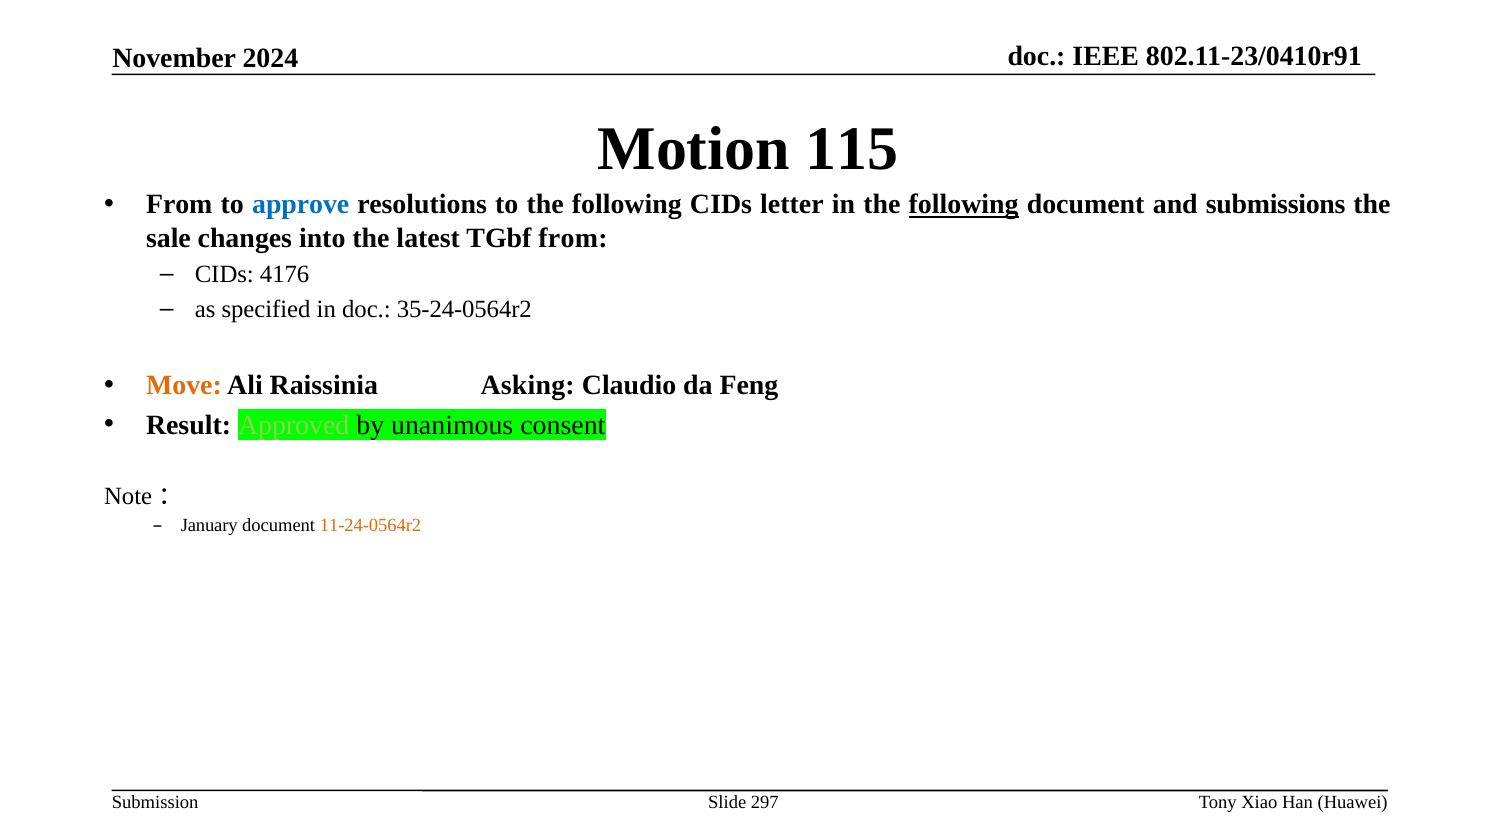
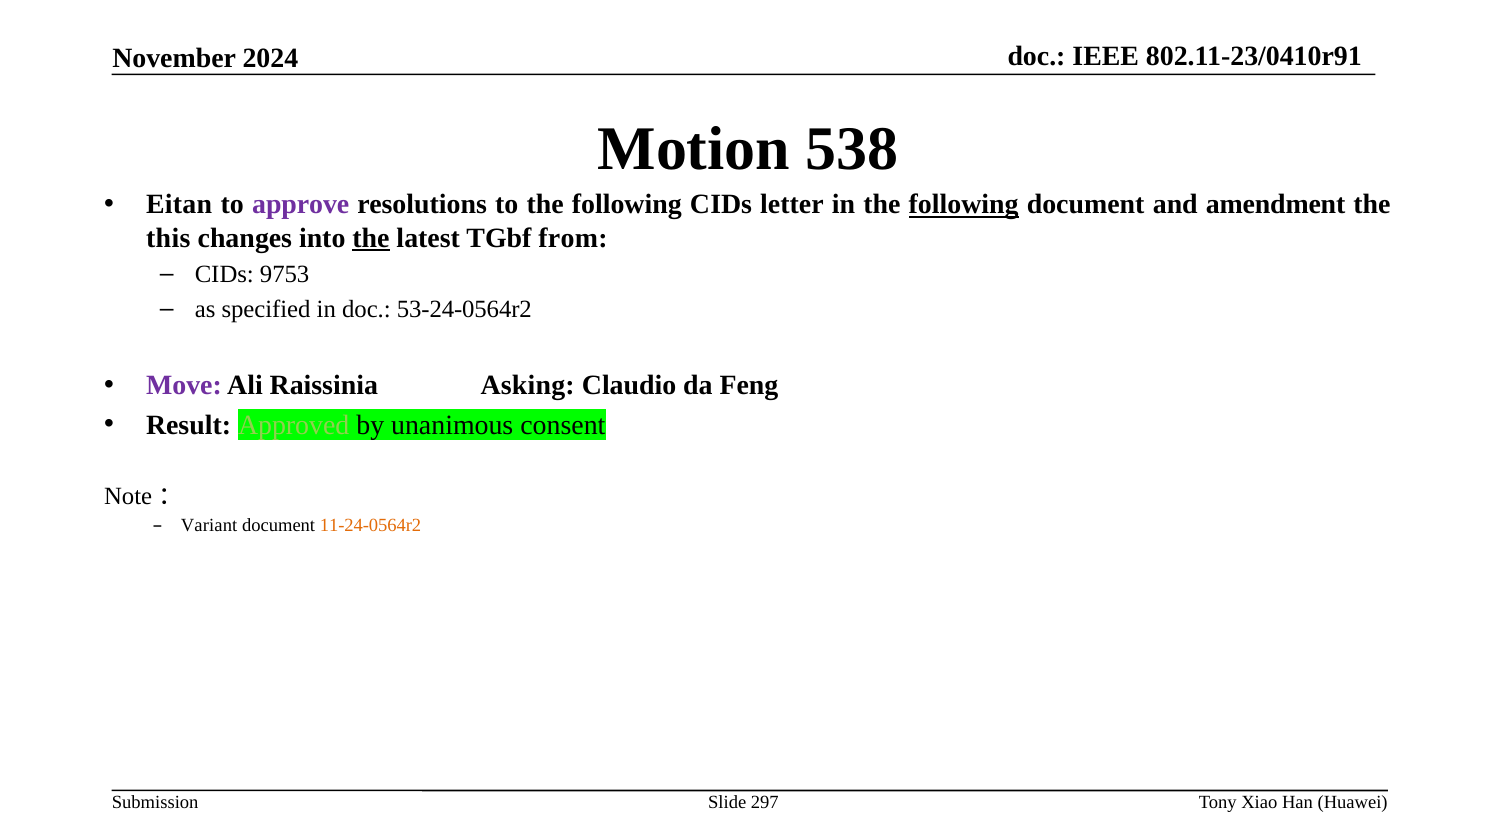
115: 115 -> 538
From at (179, 205): From -> Eitan
approve colour: blue -> purple
submissions: submissions -> amendment
sale: sale -> this
the at (371, 238) underline: none -> present
4176: 4176 -> 9753
35-24-0564r2: 35-24-0564r2 -> 53-24-0564r2
Move colour: orange -> purple
January: January -> Variant
